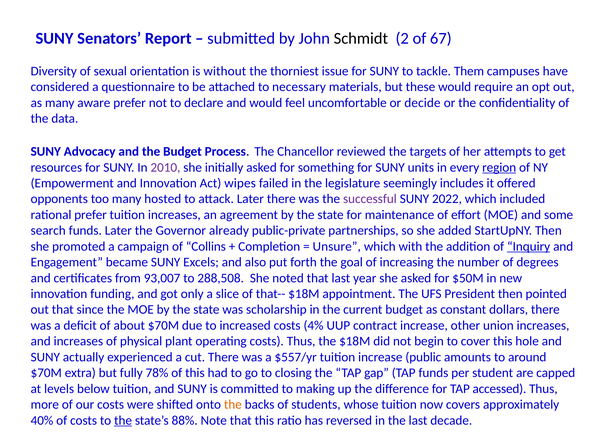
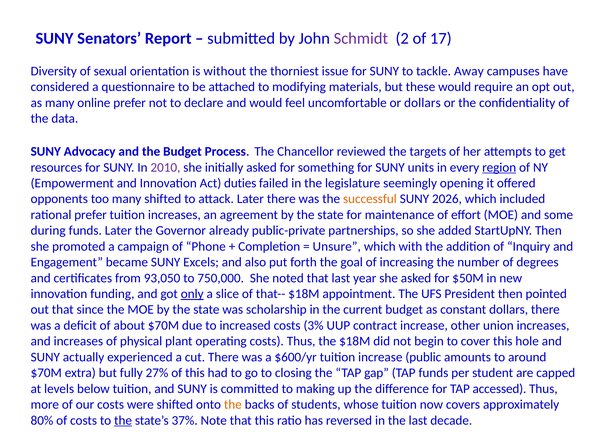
Schmidt colour: black -> purple
67: 67 -> 17
Them: Them -> Away
necessary: necessary -> modifying
aware: aware -> online
or decide: decide -> dollars
wipes: wipes -> duties
includes: includes -> opening
many hosted: hosted -> shifted
successful colour: purple -> orange
2022: 2022 -> 2026
search: search -> during
Collins: Collins -> Phone
Inquiry underline: present -> none
93,007: 93,007 -> 93,050
288,508: 288,508 -> 750,000
only underline: none -> present
4%: 4% -> 3%
$557/yr: $557/yr -> $600/yr
78%: 78% -> 27%
40%: 40% -> 80%
88%: 88% -> 37%
